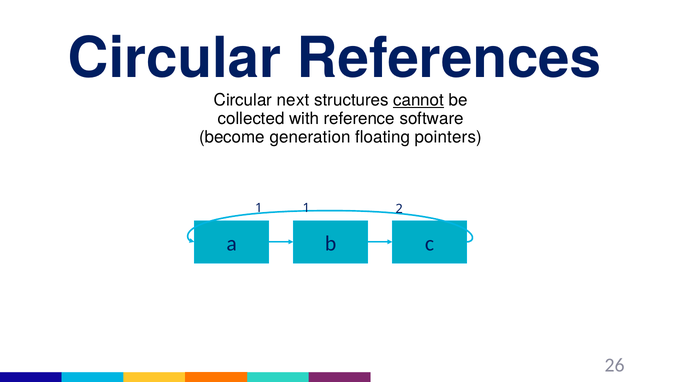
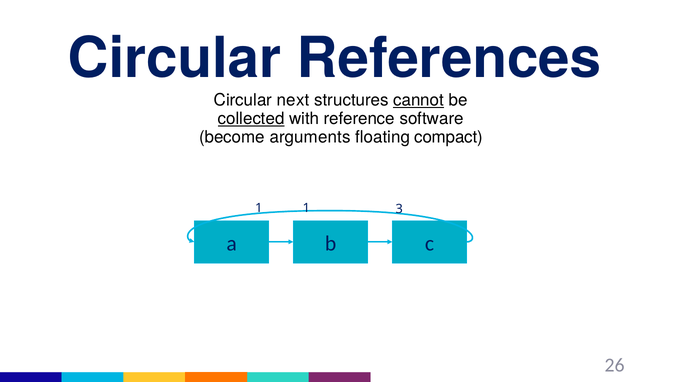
collected underline: none -> present
generation: generation -> arguments
pointers: pointers -> compact
2: 2 -> 3
